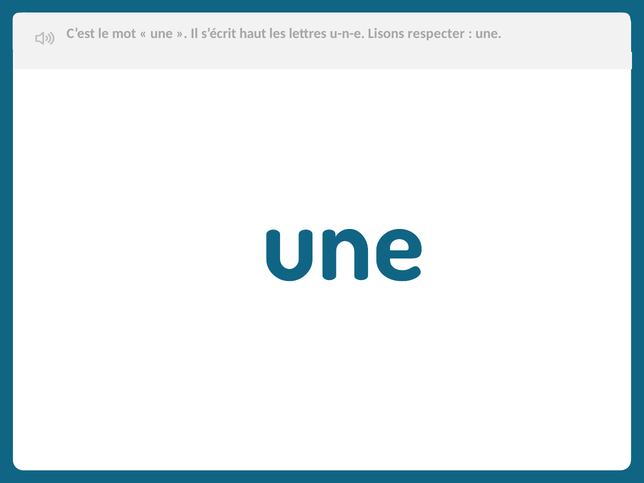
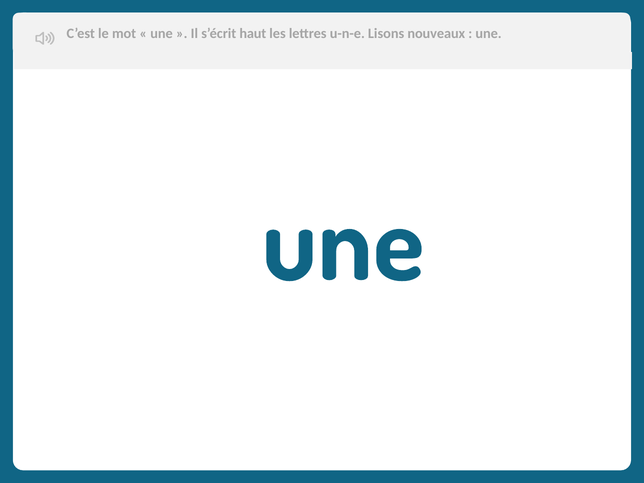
respecter: respecter -> nouveaux
